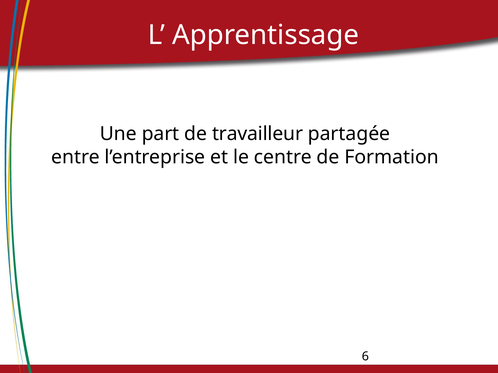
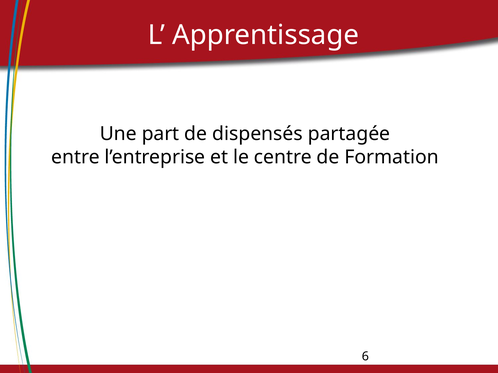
travailleur: travailleur -> dispensés
